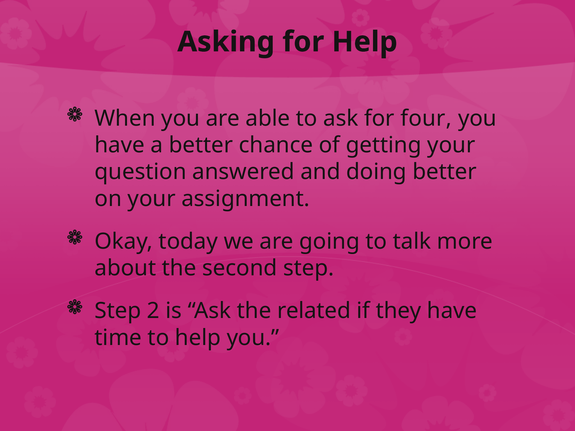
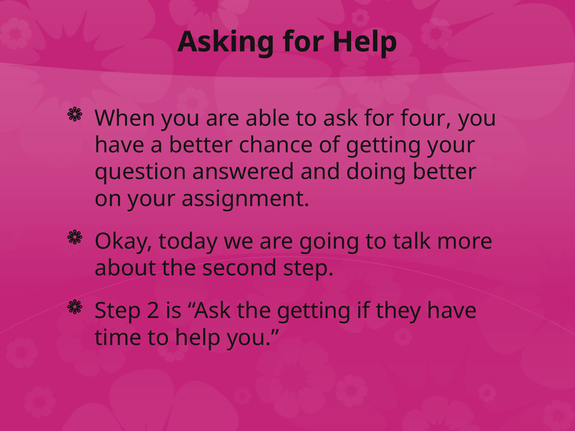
the related: related -> getting
